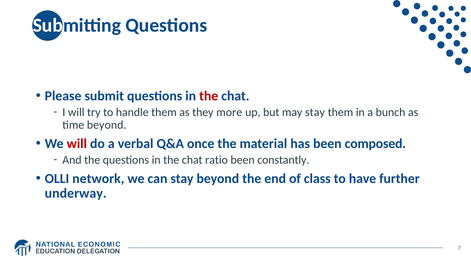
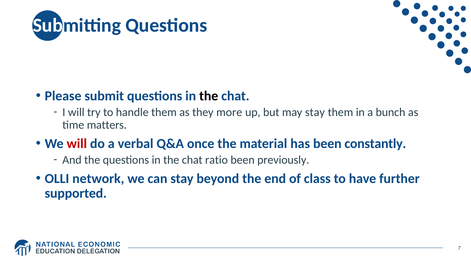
the at (209, 96) colour: red -> black
time beyond: beyond -> matters
composed: composed -> constantly
constantly: constantly -> previously
underway: underway -> supported
